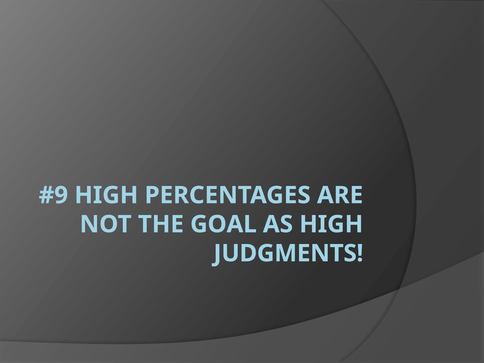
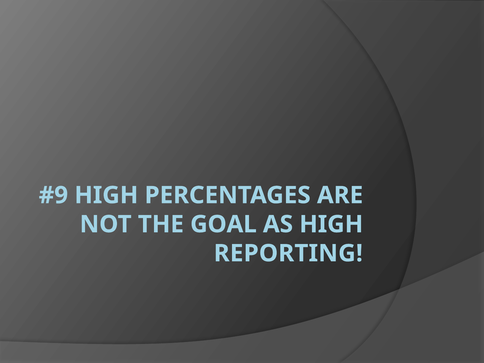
JUDGMENTS: JUDGMENTS -> REPORTING
